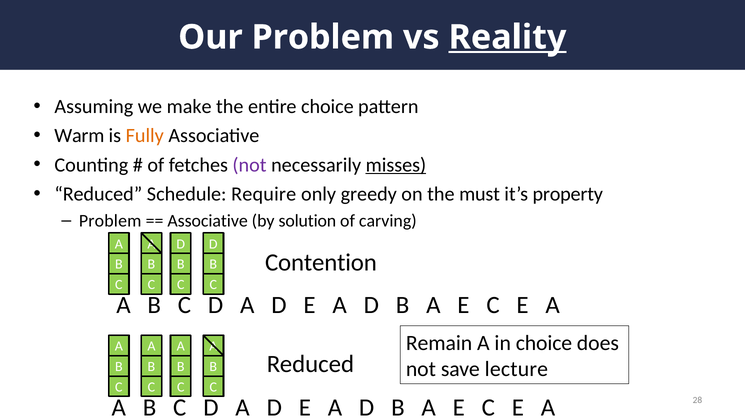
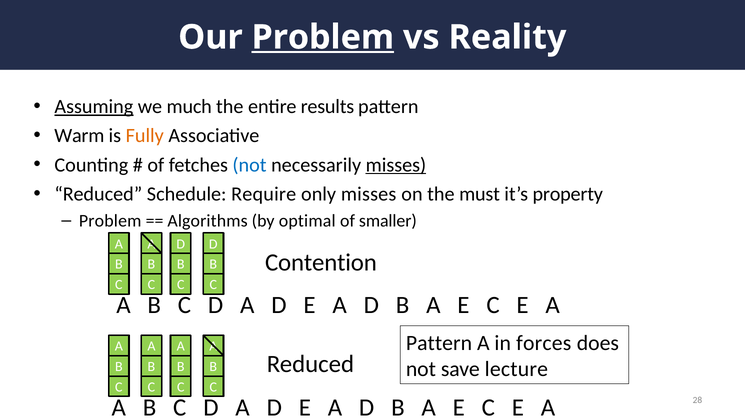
Problem at (323, 37) underline: none -> present
Reality underline: present -> none
Assuming underline: none -> present
make: make -> much
entire choice: choice -> results
not at (250, 165) colour: purple -> blue
only greedy: greedy -> misses
Associative at (208, 221): Associative -> Algorithms
solution: solution -> optimal
carving: carving -> smaller
Remain at (439, 343): Remain -> Pattern
in choice: choice -> forces
